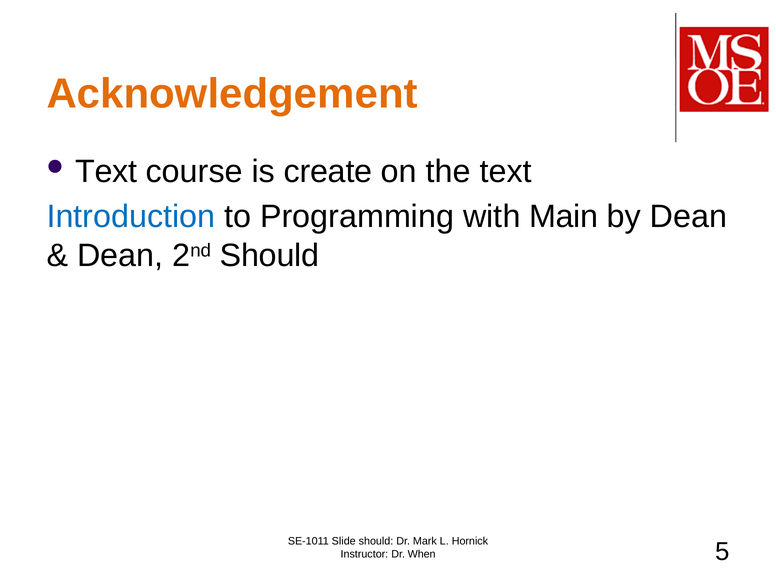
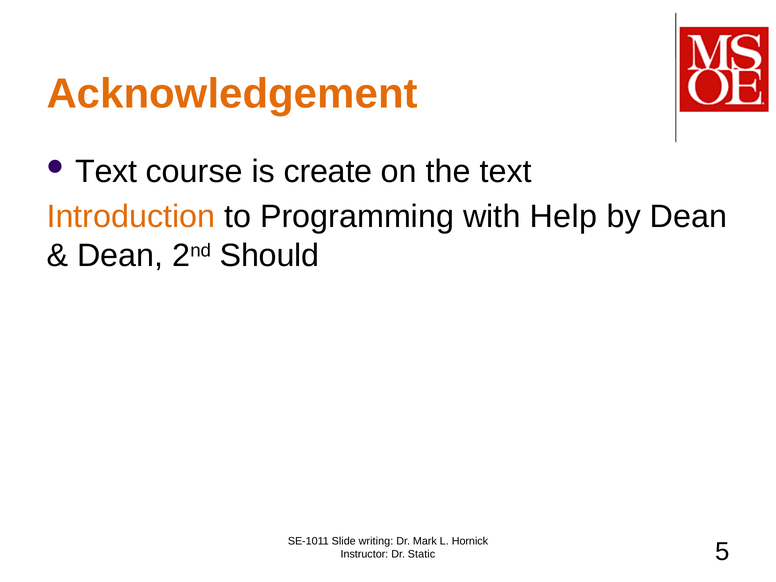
Introduction colour: blue -> orange
Main: Main -> Help
Slide should: should -> writing
When: When -> Static
